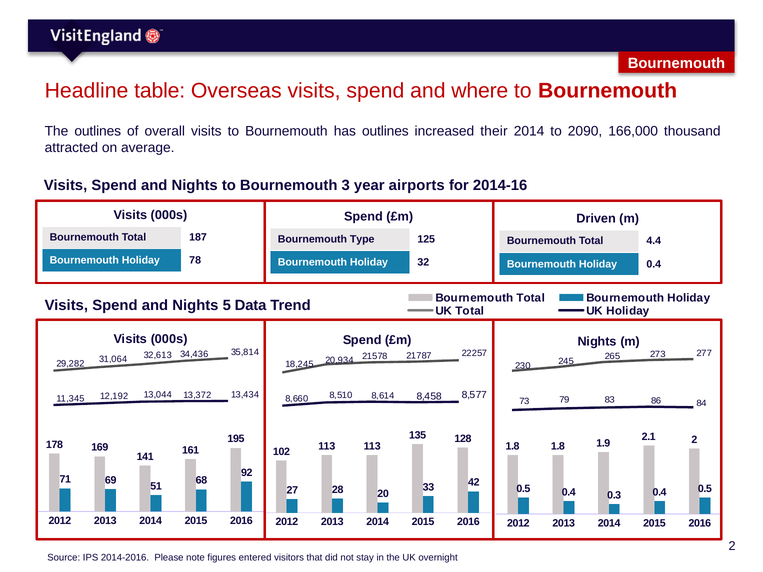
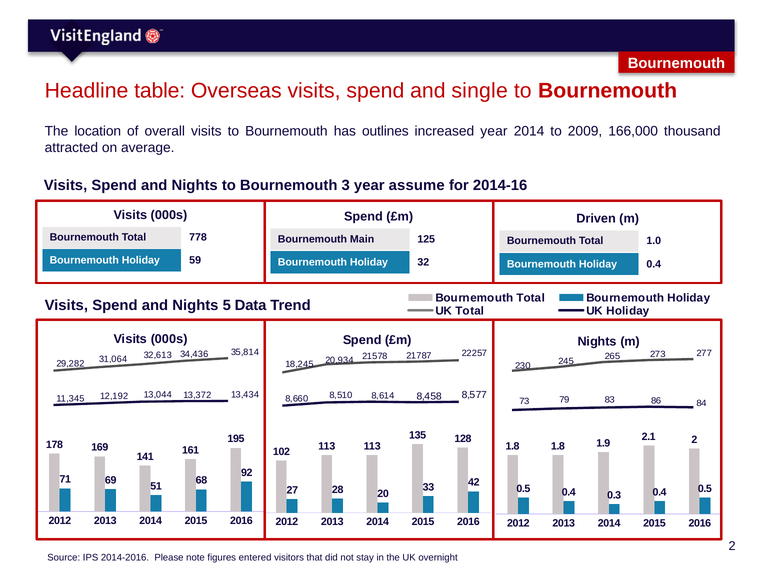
where: where -> single
The outlines: outlines -> location
increased their: their -> year
2090: 2090 -> 2009
airports: airports -> assume
187: 187 -> 778
Type: Type -> Main
4.4: 4.4 -> 1.0
78: 78 -> 59
